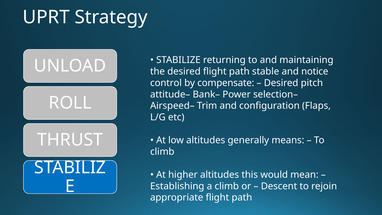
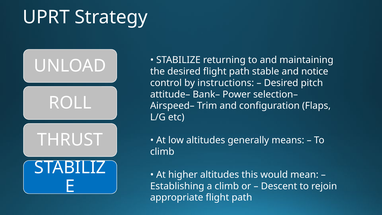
compensate: compensate -> instructions
